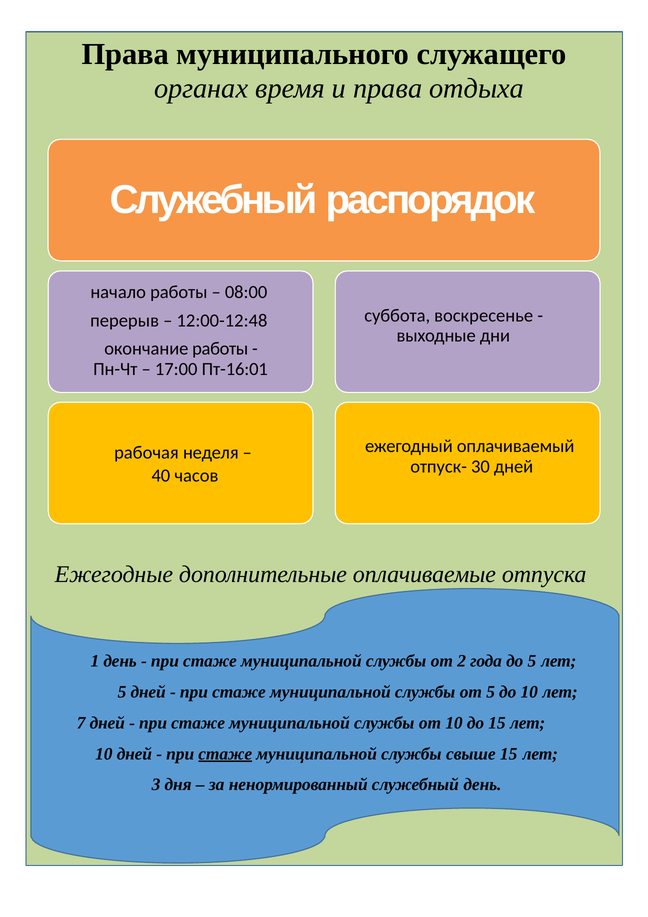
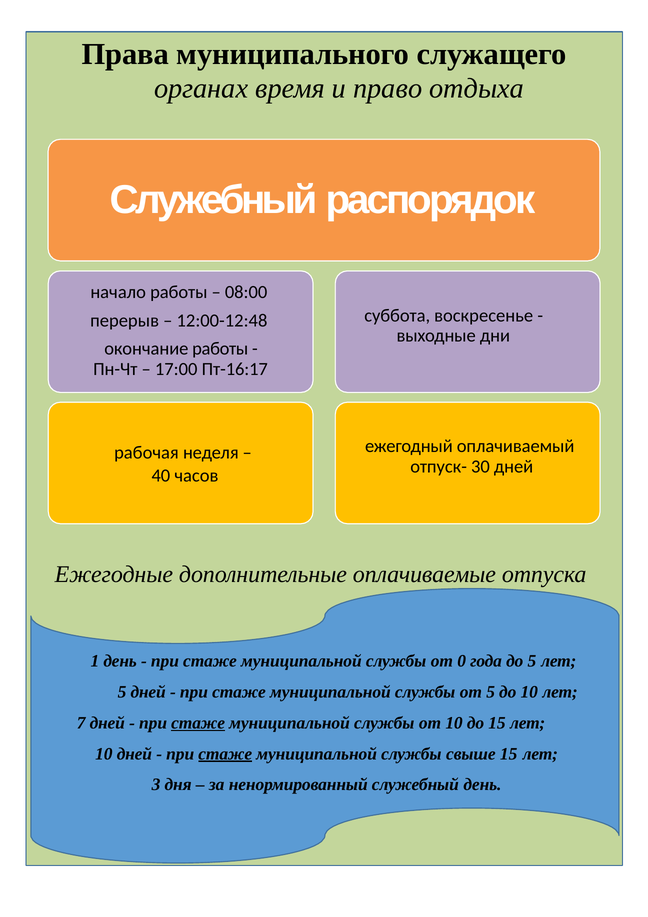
и права: права -> право
Пт-16:01: Пт-16:01 -> Пт-16:17
2: 2 -> 0
стаже at (198, 723) underline: none -> present
